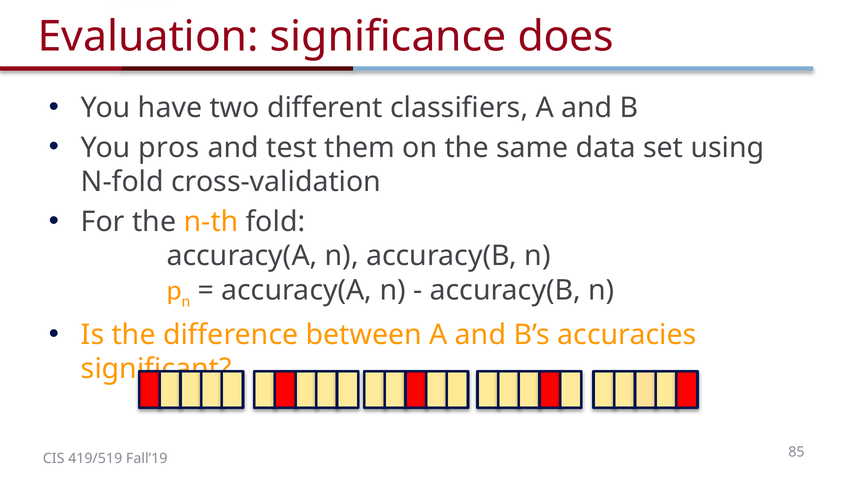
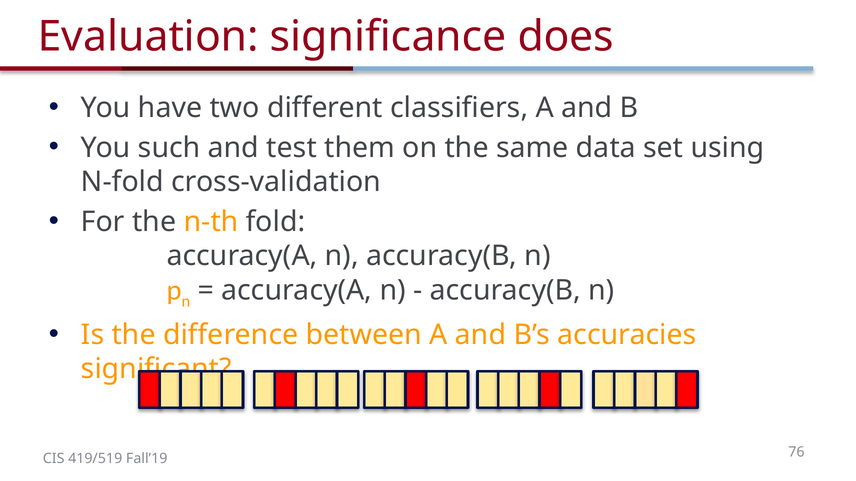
pros: pros -> such
85: 85 -> 76
